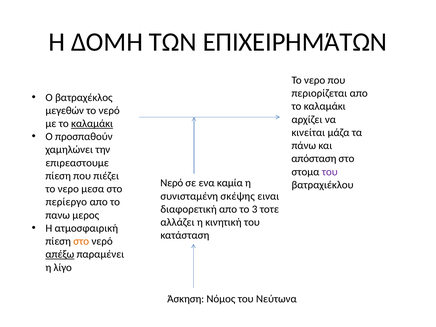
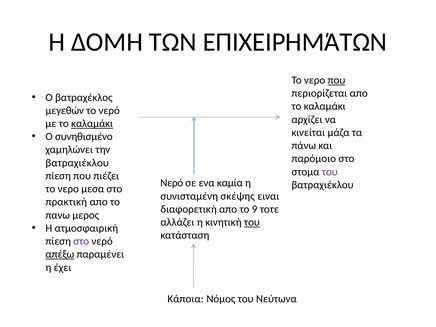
που at (336, 80) underline: none -> present
προσπαθούν: προσπαθούν -> συνηθισμένο
απόσταση: απόσταση -> παρόμοιο
επιρεαστουμε at (77, 163): επιρεαστουμε -> βατραχιέκλου
περίεργο: περίεργο -> πρακτική
3: 3 -> 9
του at (252, 222) underline: none -> present
στο at (81, 241) colour: orange -> purple
λίγο: λίγο -> έχει
Άσκηση: Άσκηση -> Κάποια
